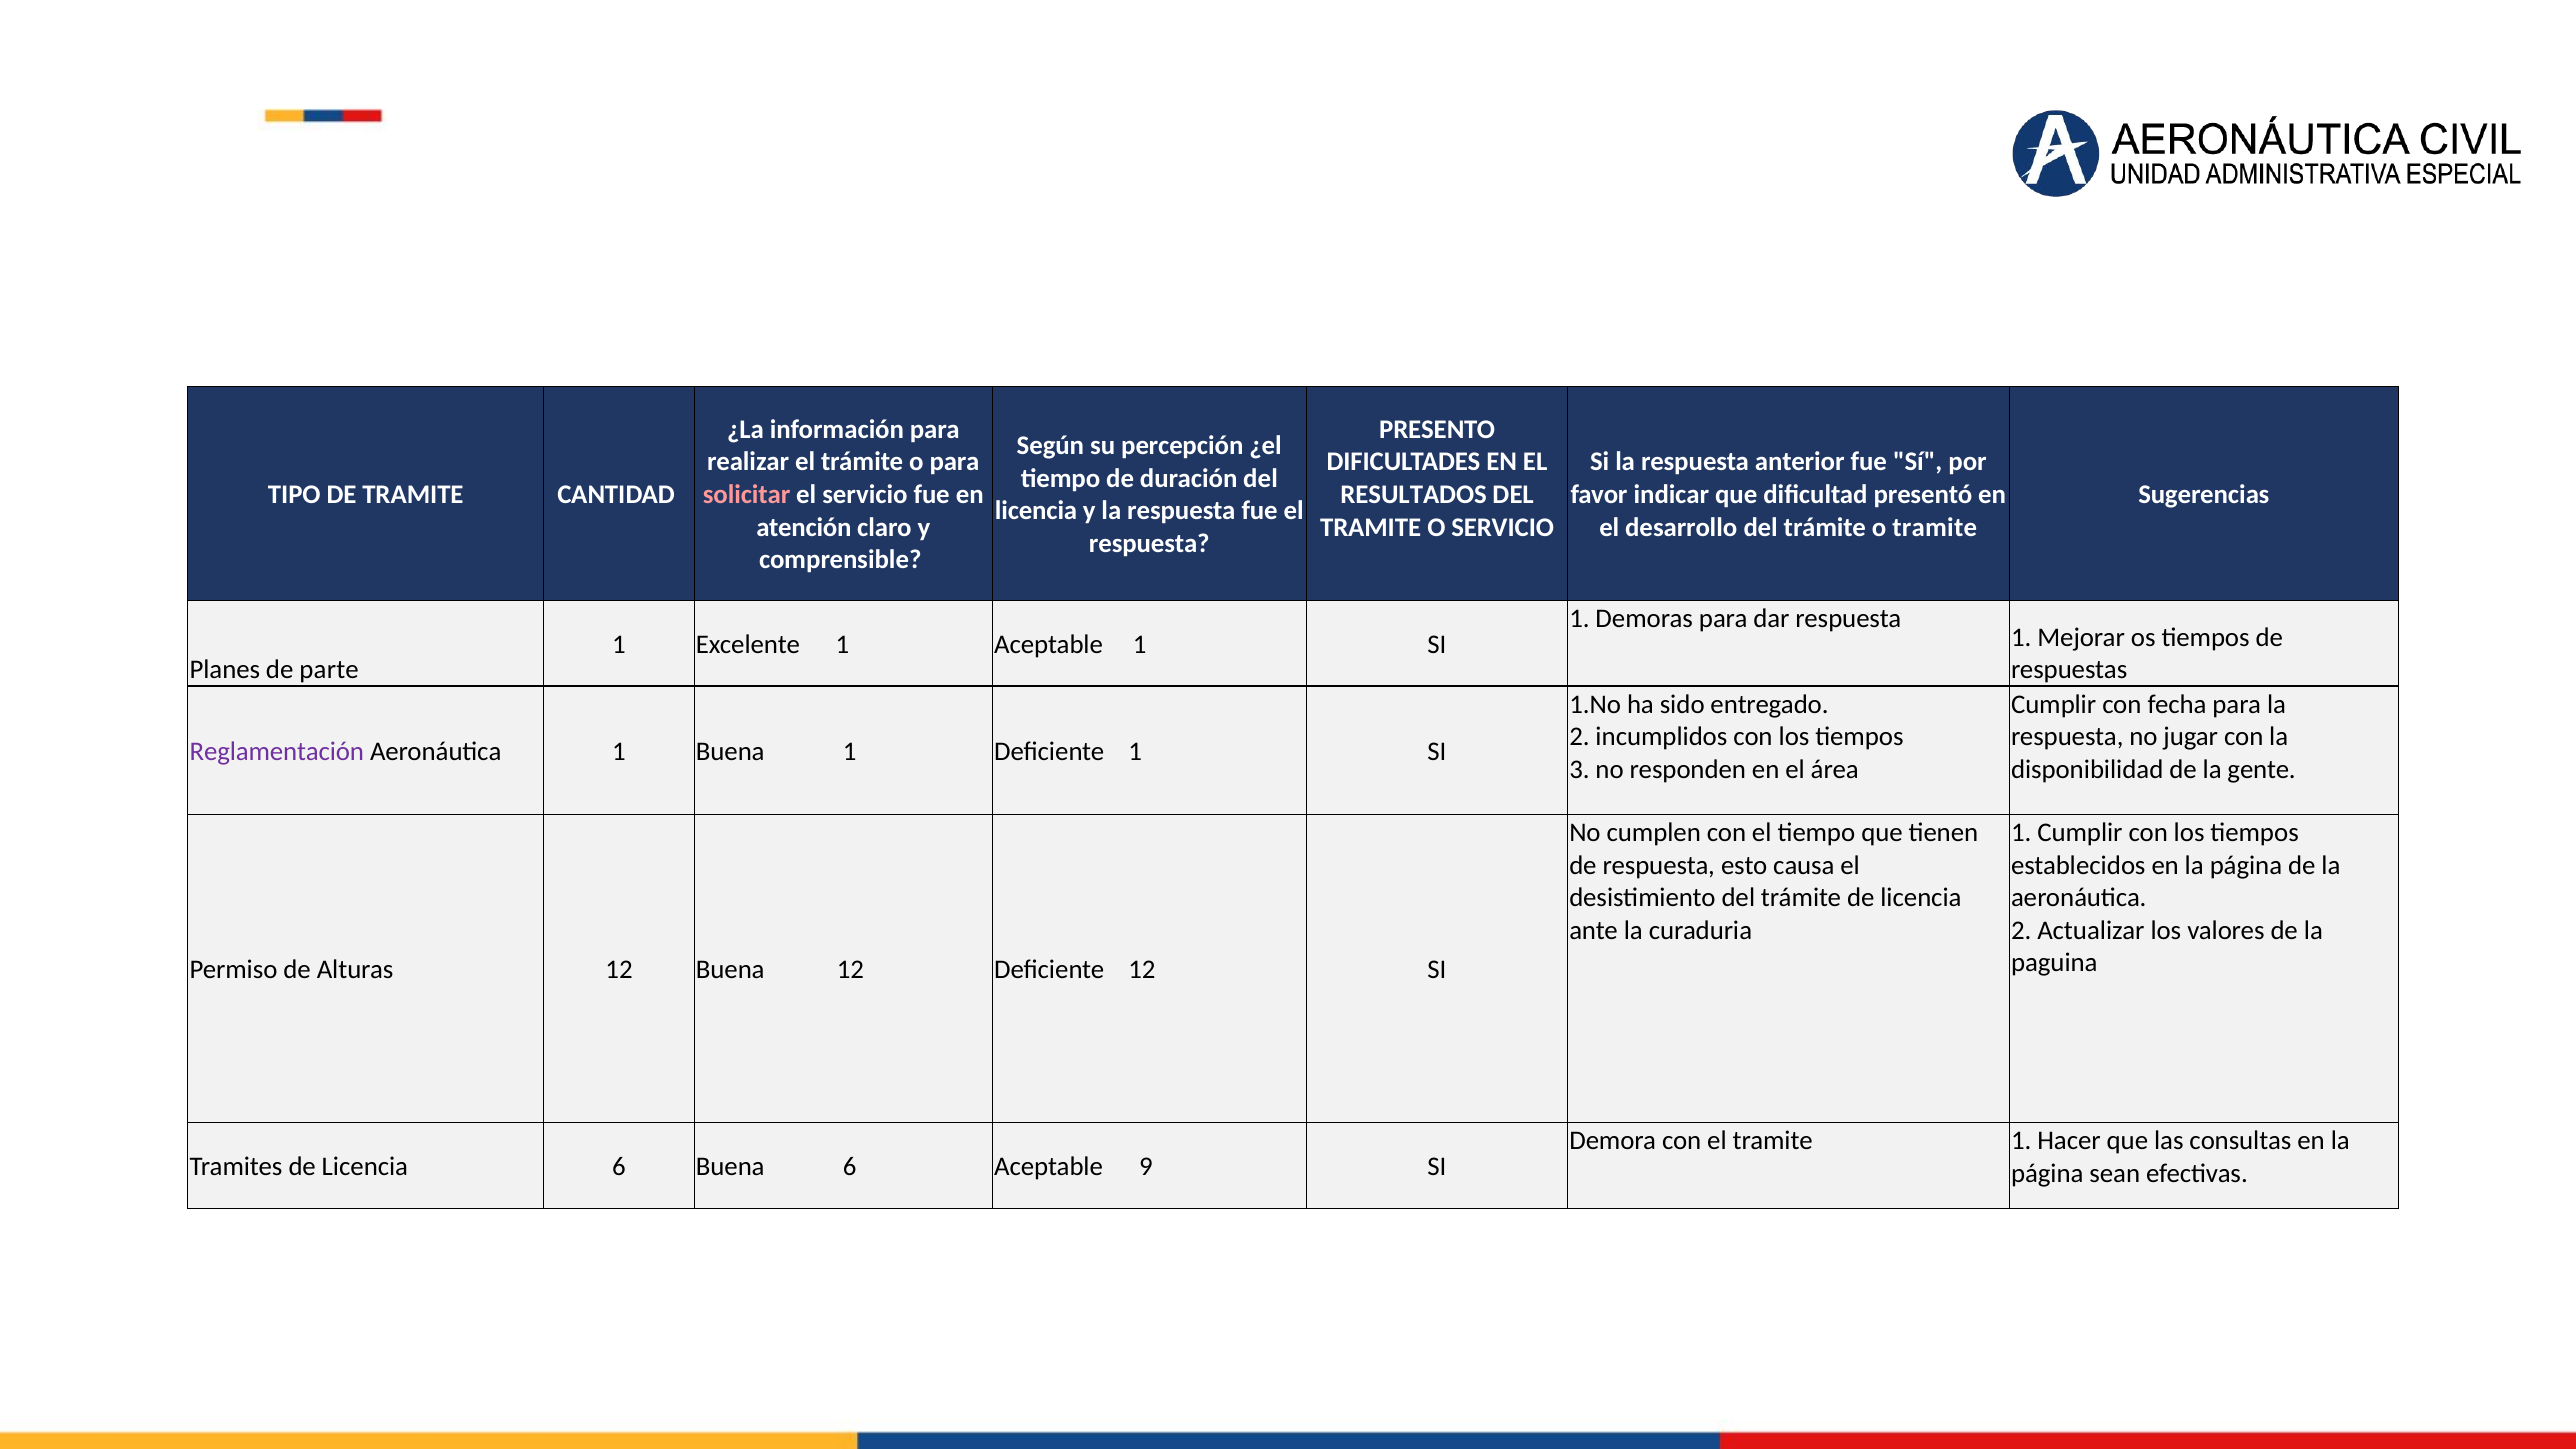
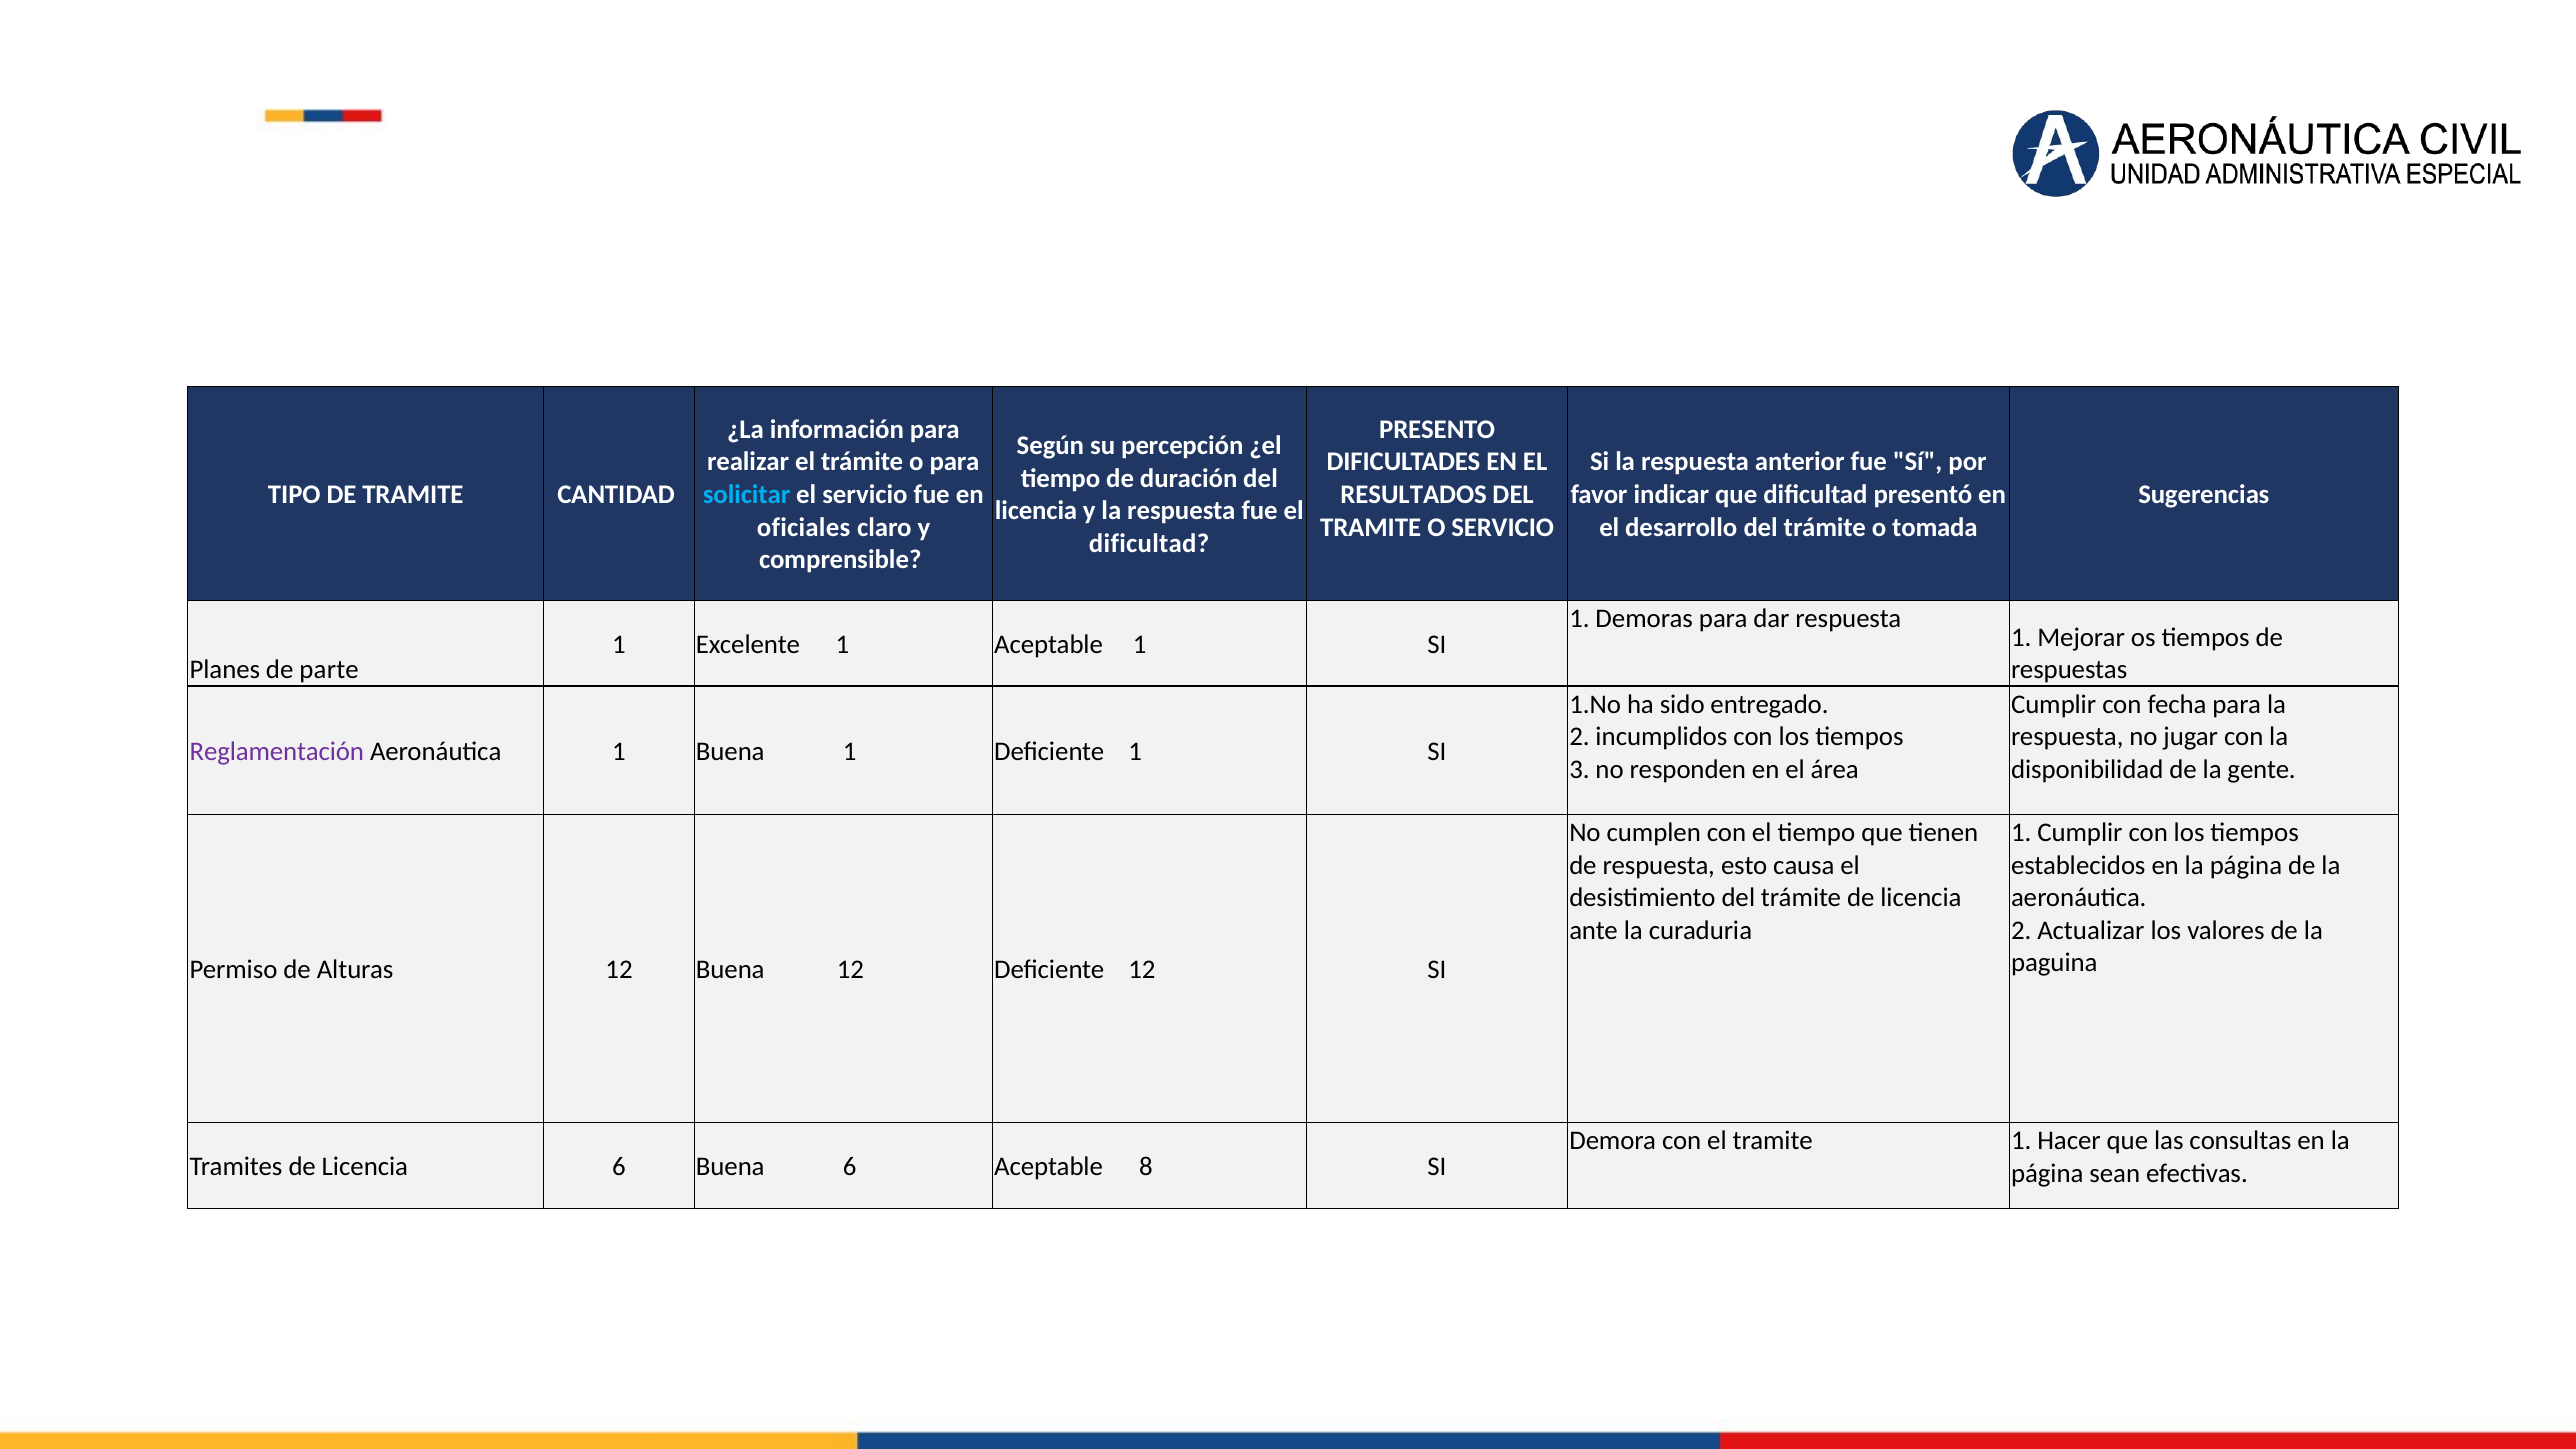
solicitar colour: pink -> light blue
atención: atención -> oficiales
o tramite: tramite -> tomada
respuesta at (1149, 543): respuesta -> dificultad
9: 9 -> 8
